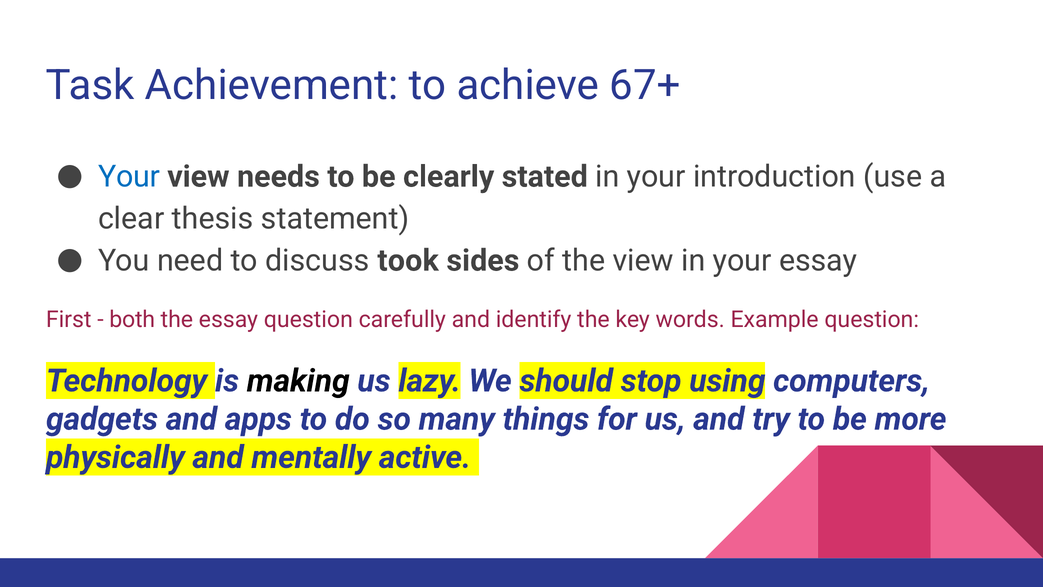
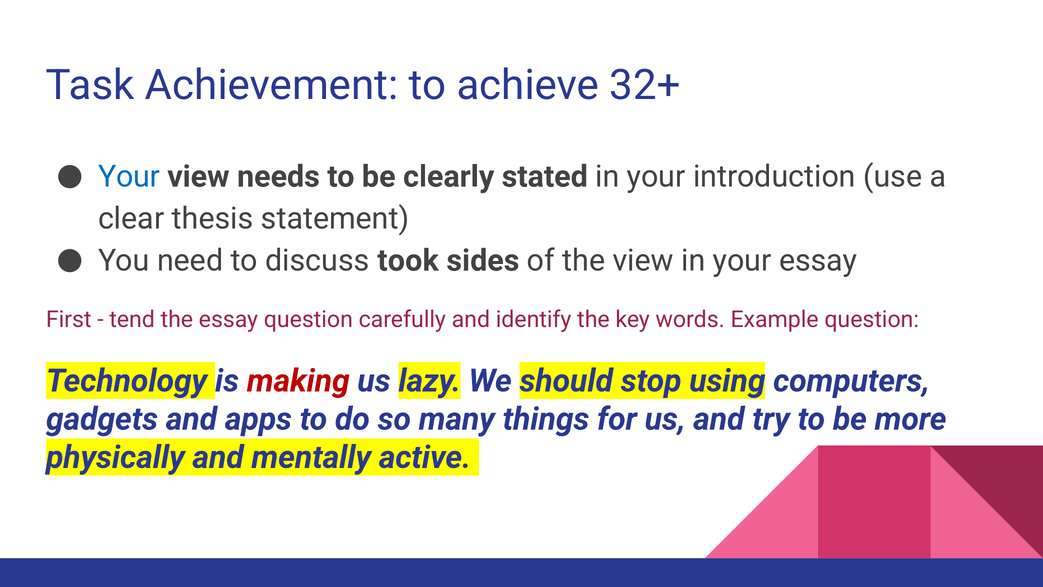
67+: 67+ -> 32+
both: both -> tend
making colour: black -> red
